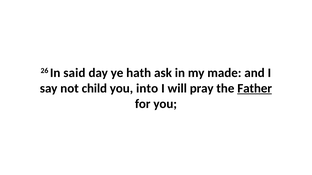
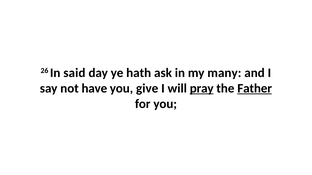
made: made -> many
child: child -> have
into: into -> give
pray underline: none -> present
